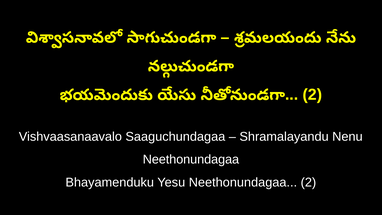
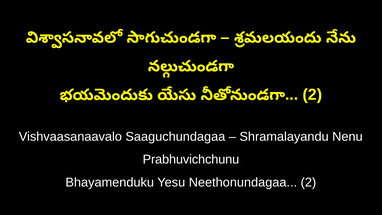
Neethonundagaa at (191, 159): Neethonundagaa -> Prabhuvichchunu
